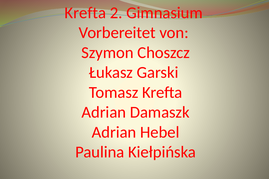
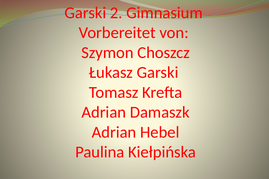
Krefta at (85, 13): Krefta -> Garski
